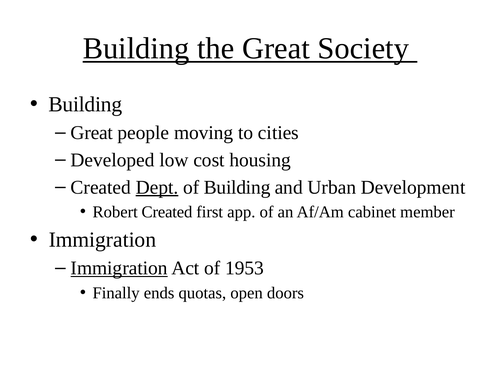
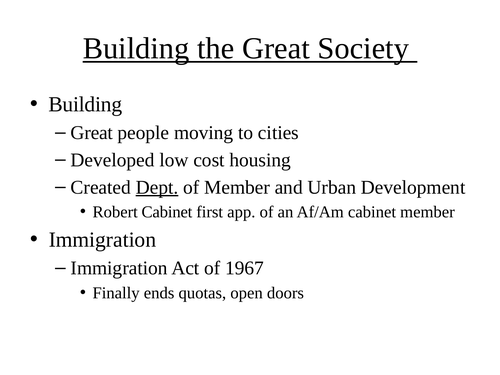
of Building: Building -> Member
Robert Created: Created -> Cabinet
Immigration at (119, 268) underline: present -> none
1953: 1953 -> 1967
